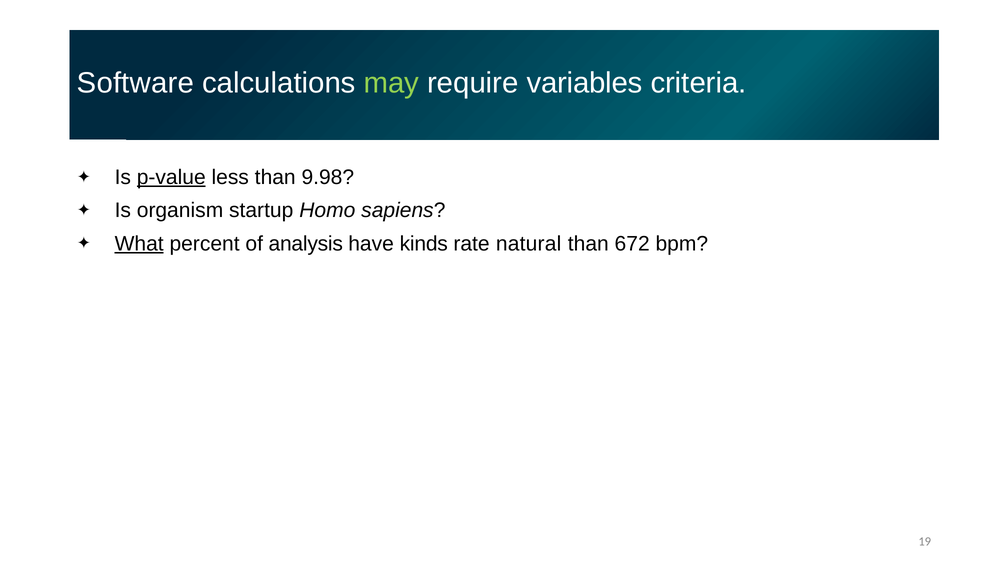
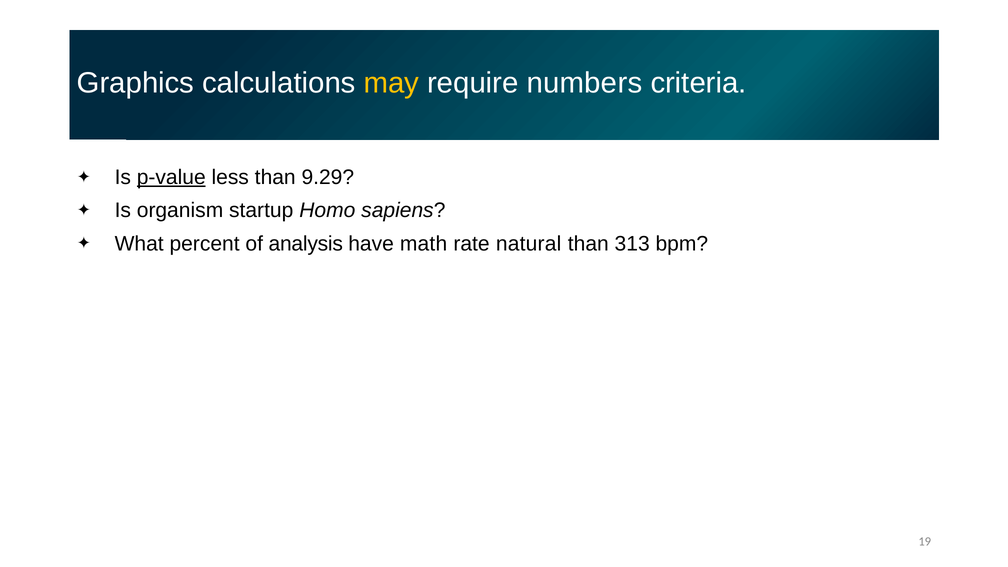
Software: Software -> Graphics
may colour: light green -> yellow
variables: variables -> numbers
9.98: 9.98 -> 9.29
What underline: present -> none
kinds: kinds -> math
672: 672 -> 313
